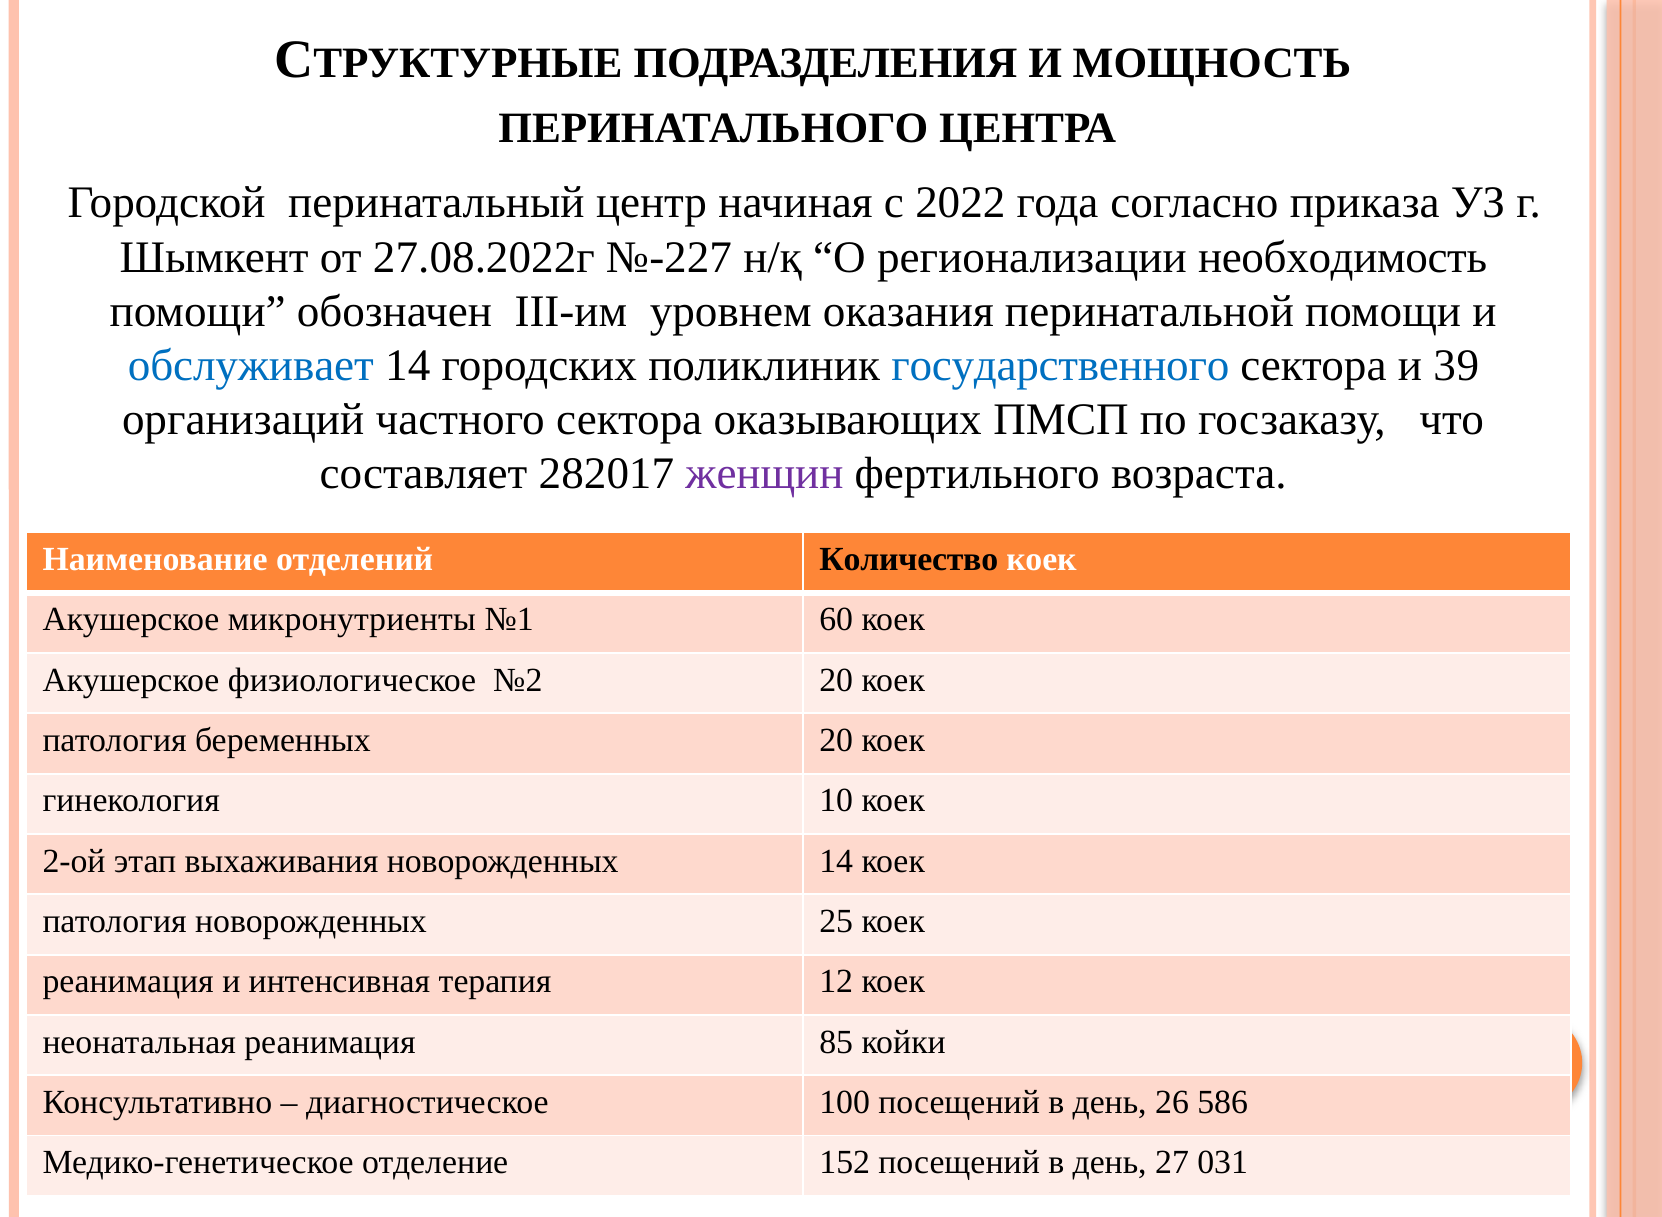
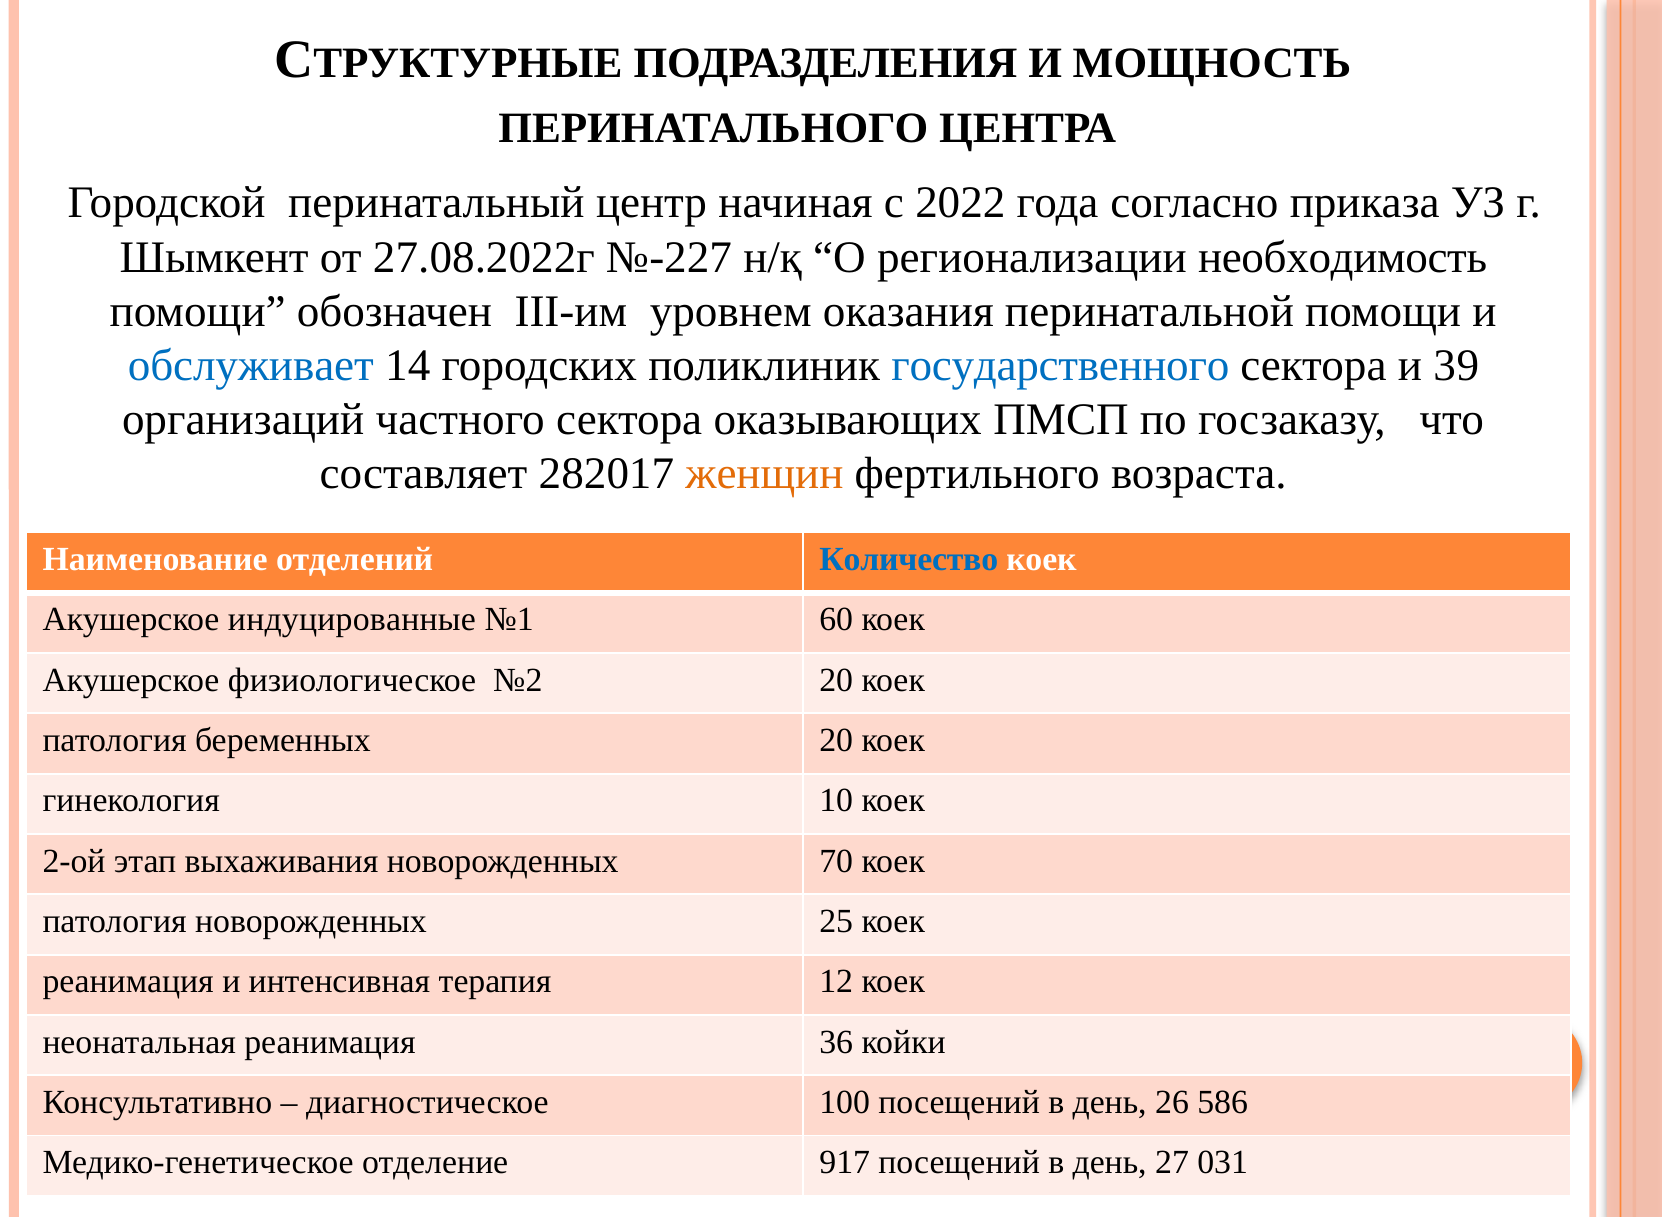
женщин colour: purple -> orange
Количество colour: black -> blue
микронутриенты: микронутриенты -> индуцированные
новорожденных 14: 14 -> 70
85: 85 -> 36
152: 152 -> 917
